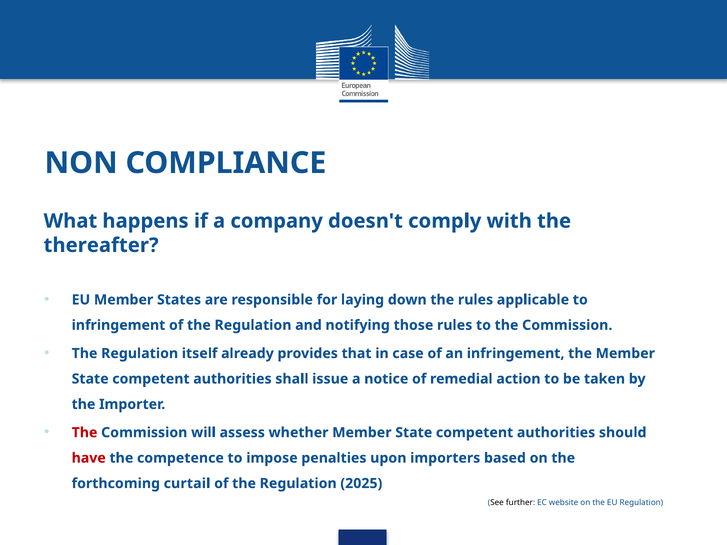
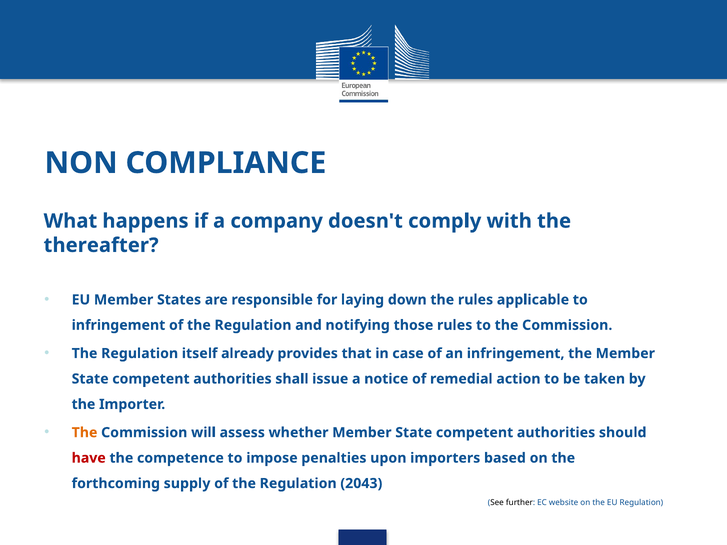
The at (85, 433) colour: red -> orange
curtail: curtail -> supply
2025: 2025 -> 2043
